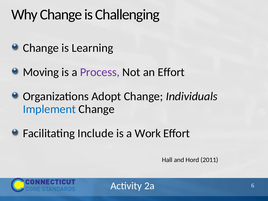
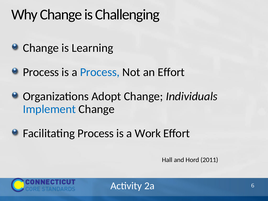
Moving at (41, 72): Moving -> Process
Process at (100, 72) colour: purple -> blue
Facilitating Include: Include -> Process
